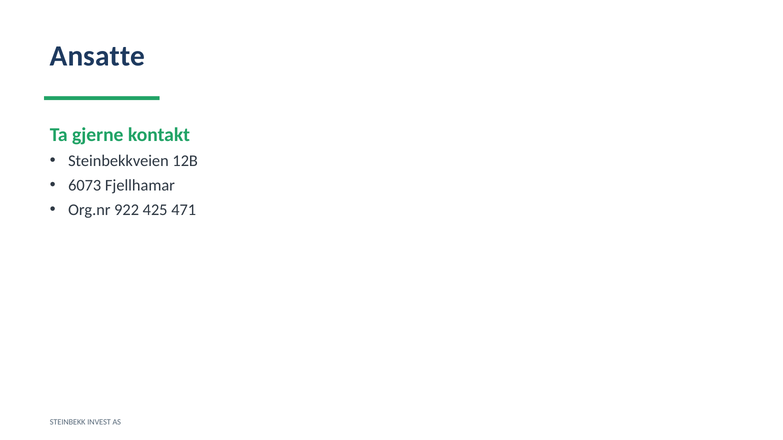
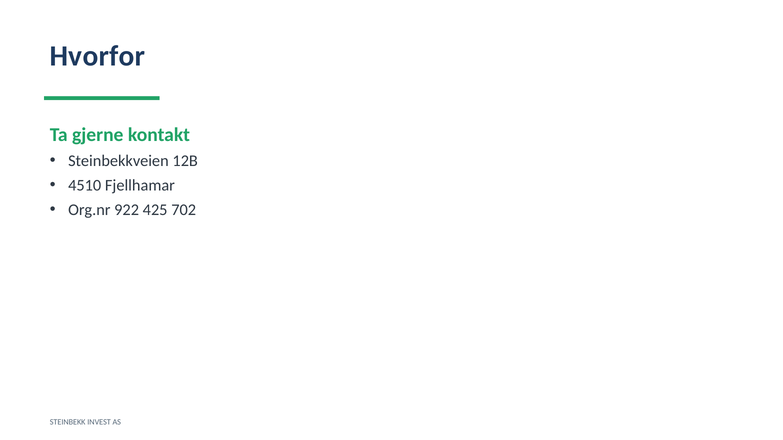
Ansatte: Ansatte -> Hvorfor
6073: 6073 -> 4510
471: 471 -> 702
